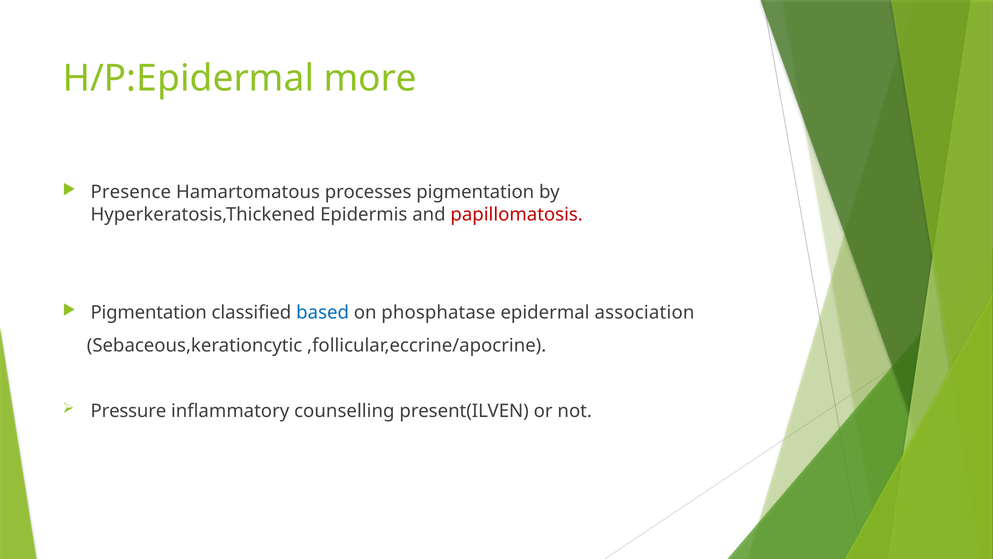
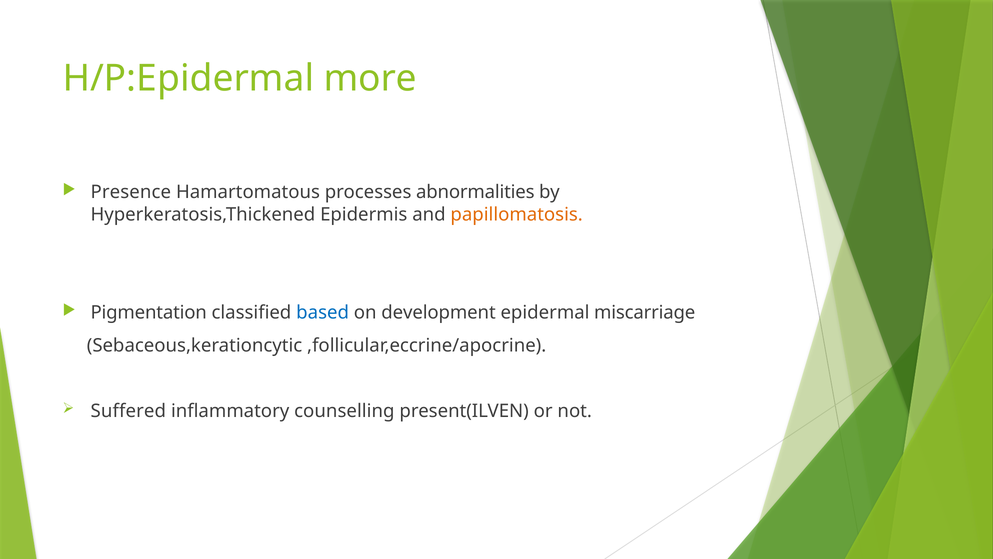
processes pigmentation: pigmentation -> abnormalities
papillomatosis colour: red -> orange
phosphatase: phosphatase -> development
association: association -> miscarriage
Pressure: Pressure -> Suffered
